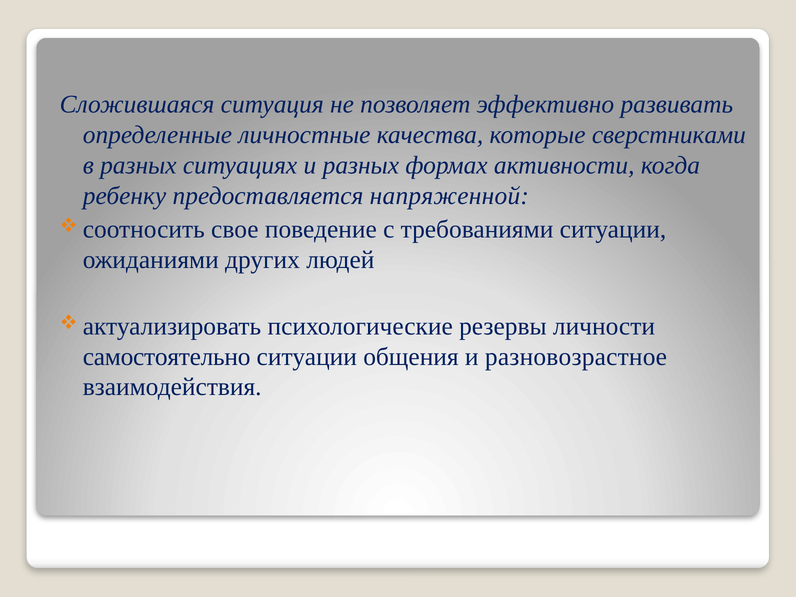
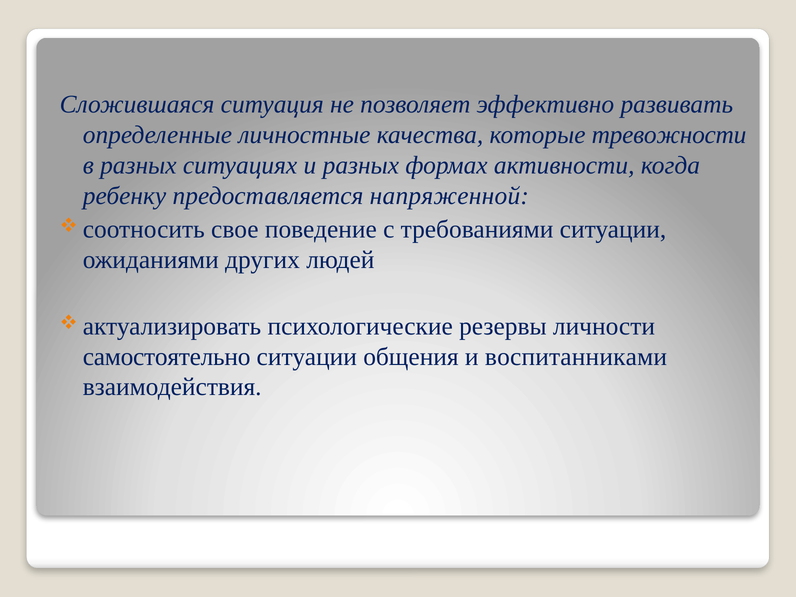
сверстниками: сверстниками -> тревожности
разновозрастное: разновозрастное -> воспитанниками
